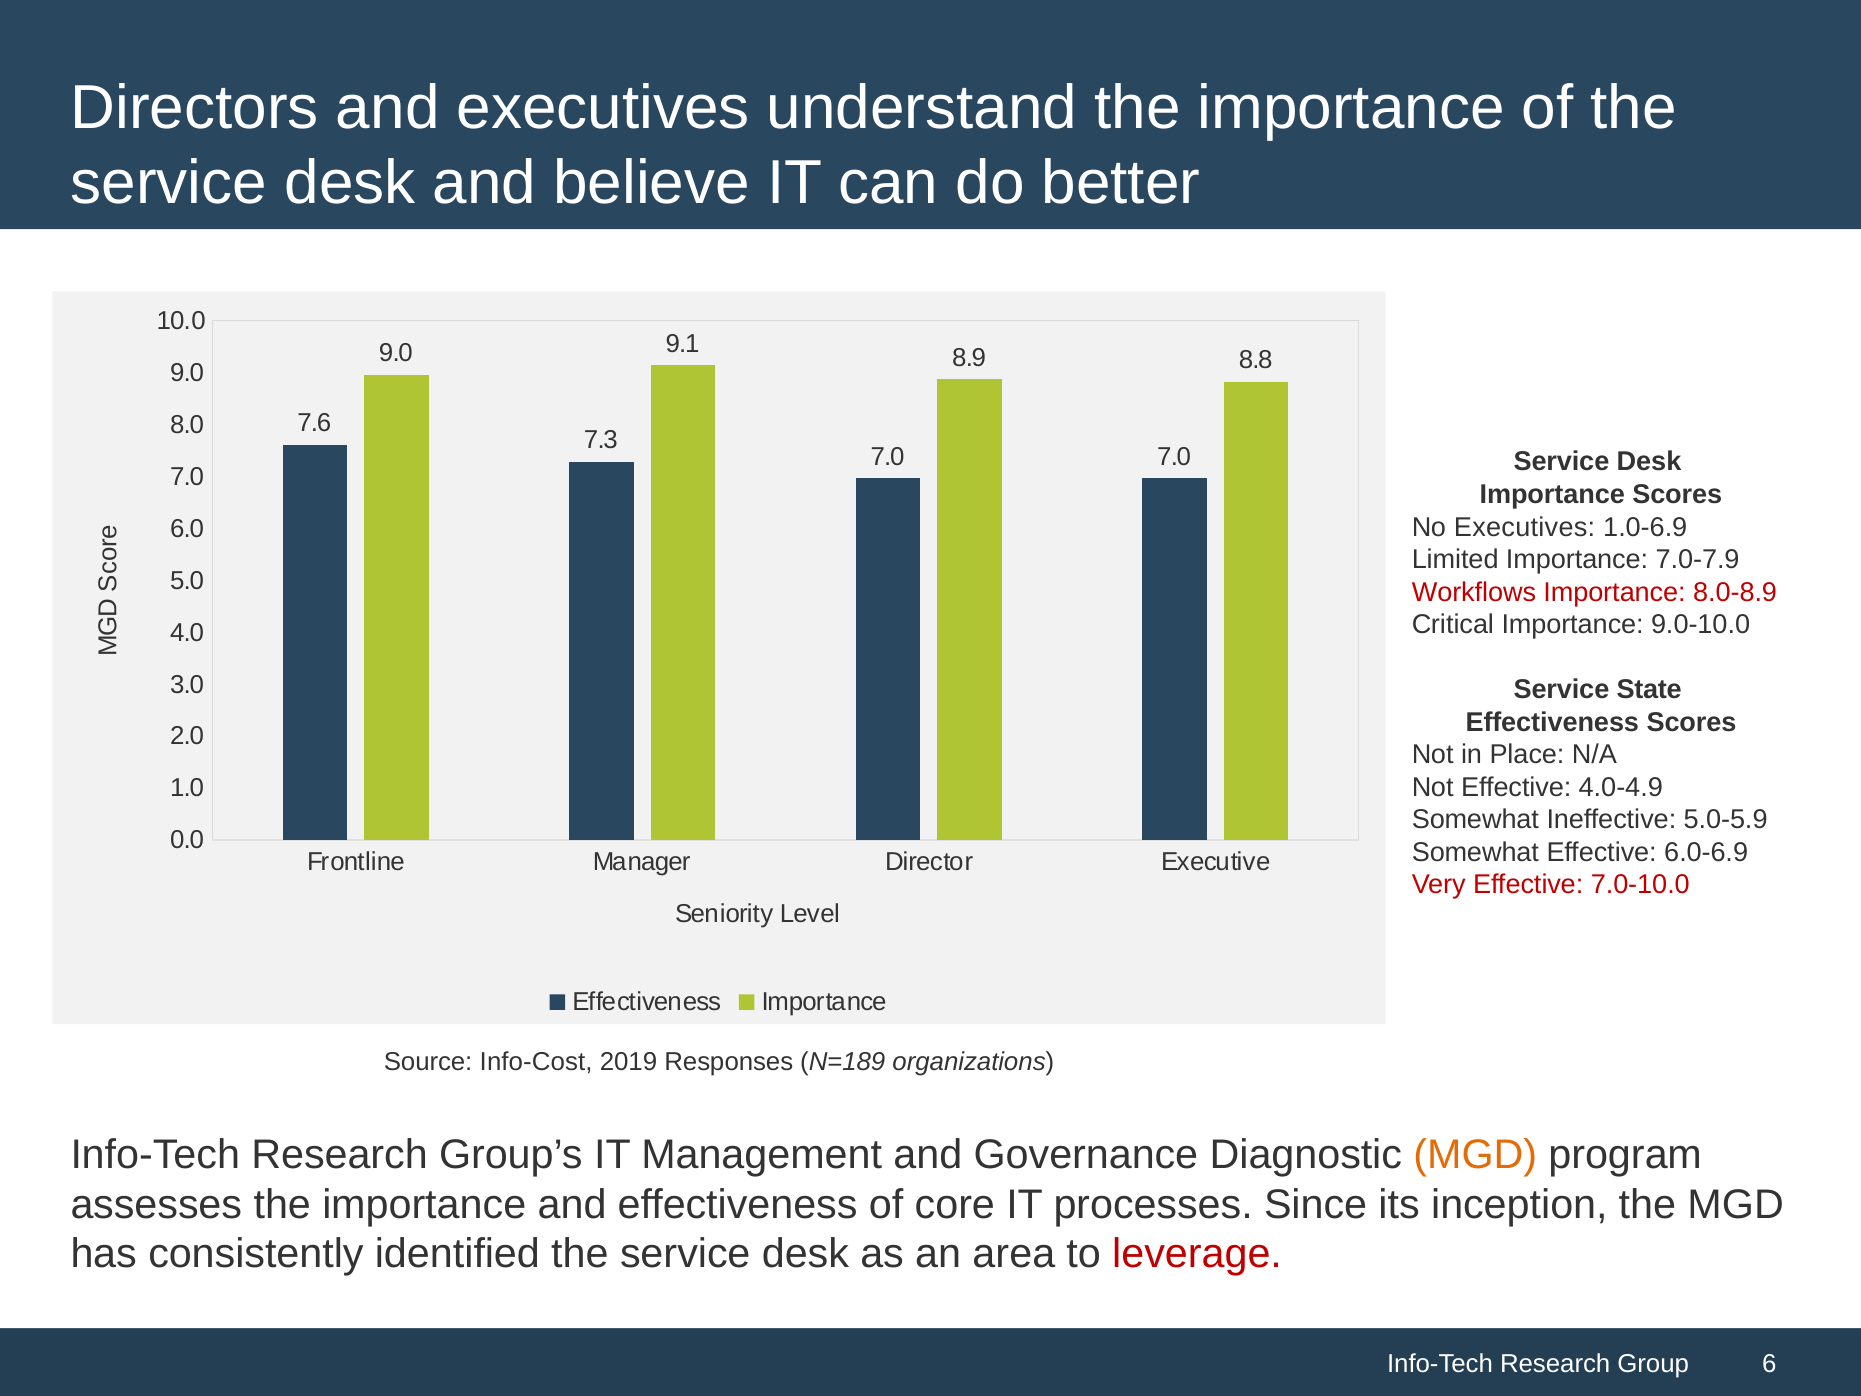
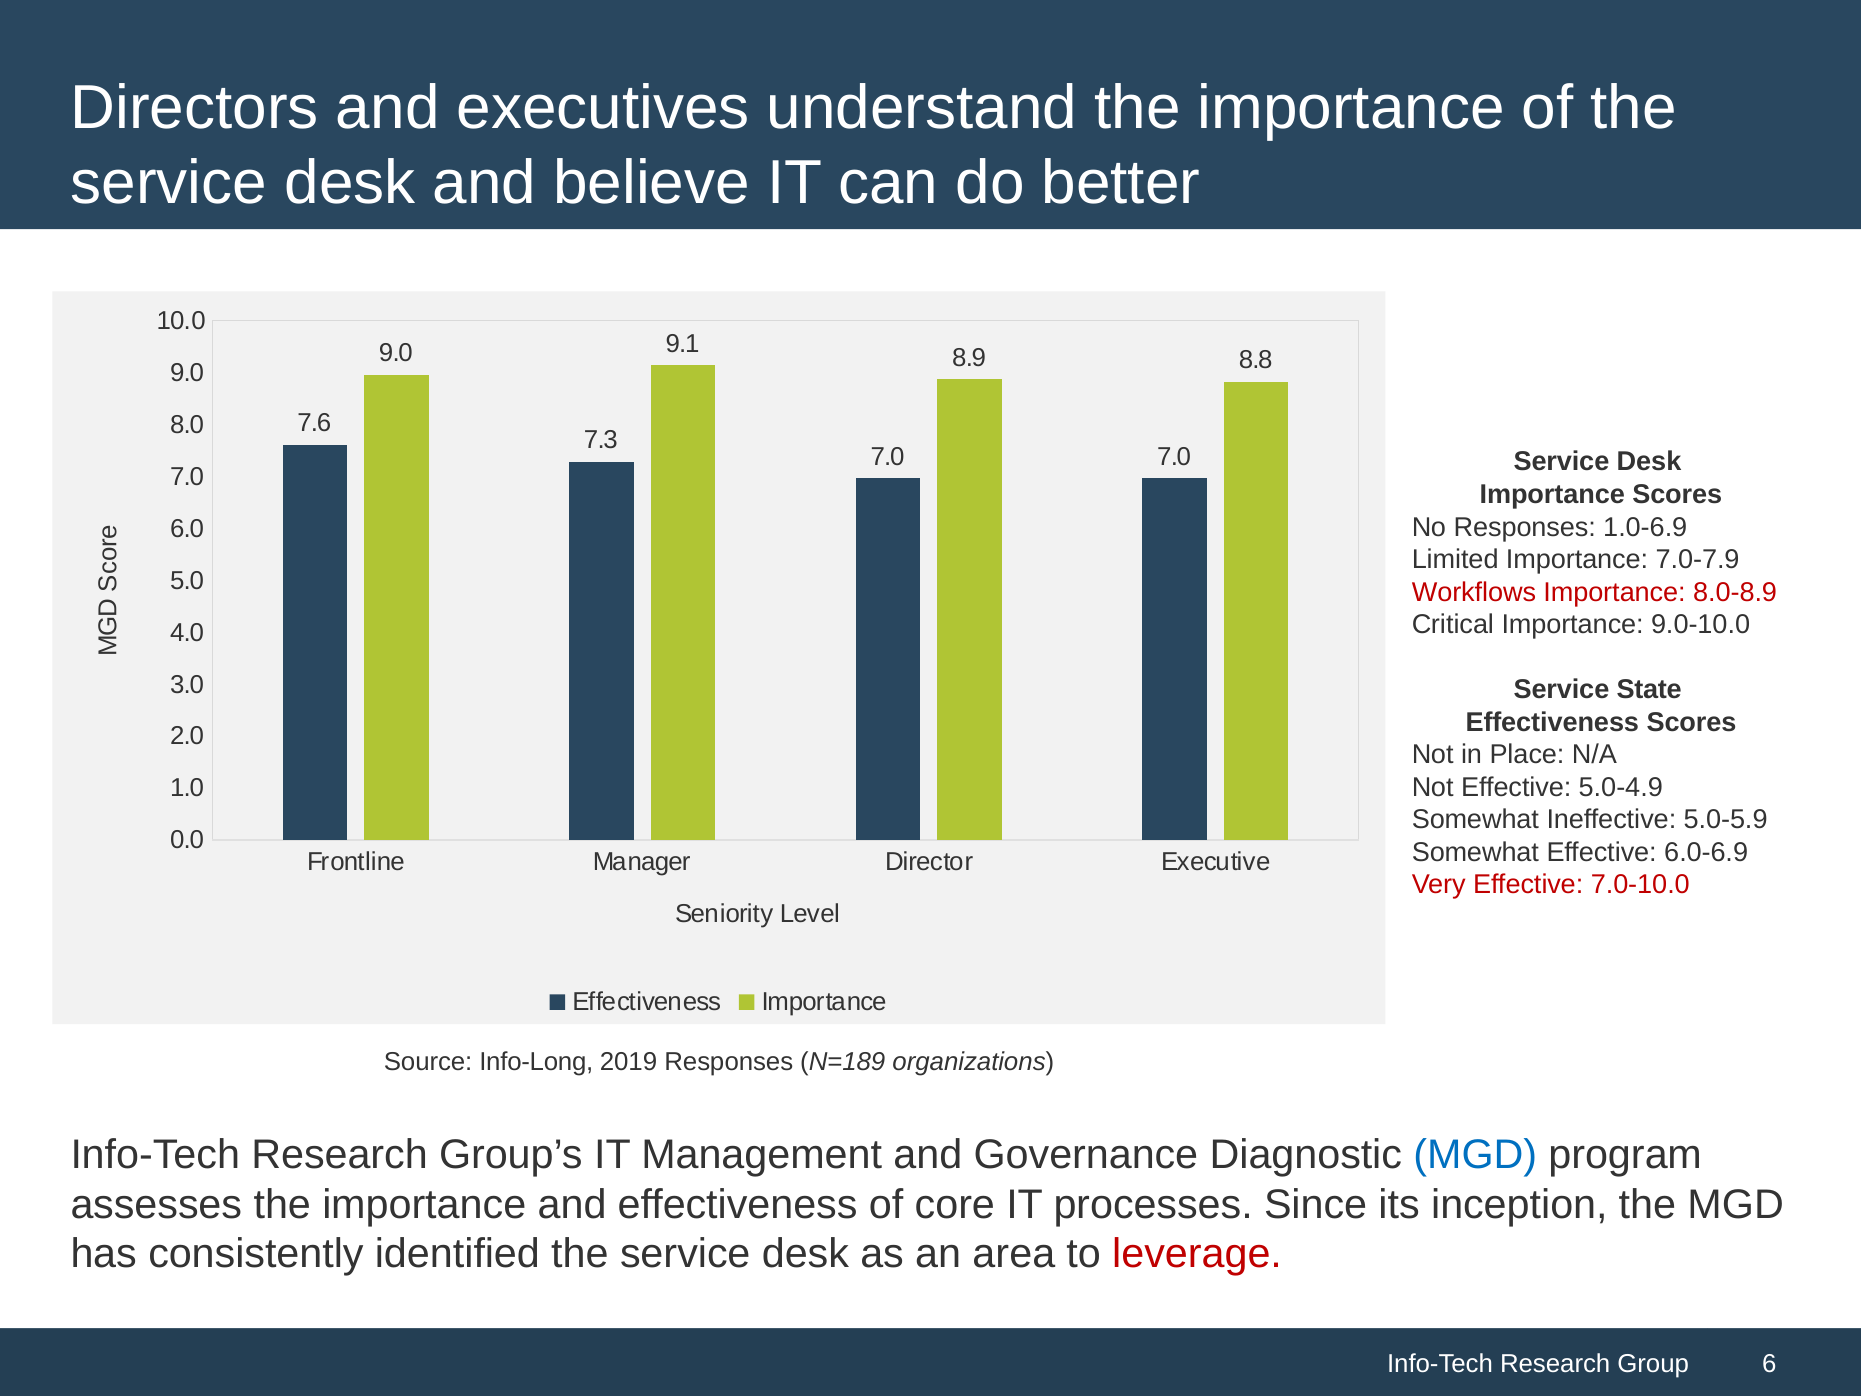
No Executives: Executives -> Responses
4.0-4.9: 4.0-4.9 -> 5.0-4.9
Info-Cost: Info-Cost -> Info-Long
MGD at (1475, 1155) colour: orange -> blue
